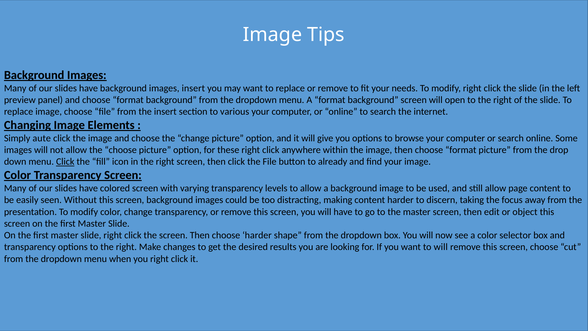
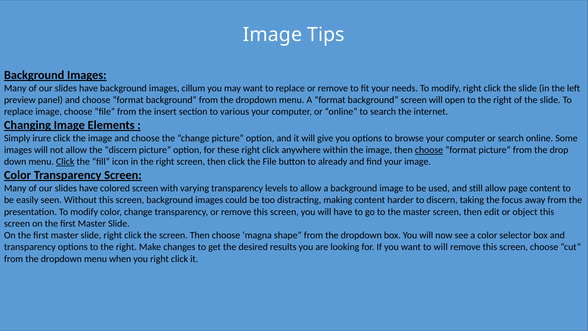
images insert: insert -> cillum
aute: aute -> irure
the choose: choose -> discern
choose at (429, 150) underline: none -> present
choose harder: harder -> magna
